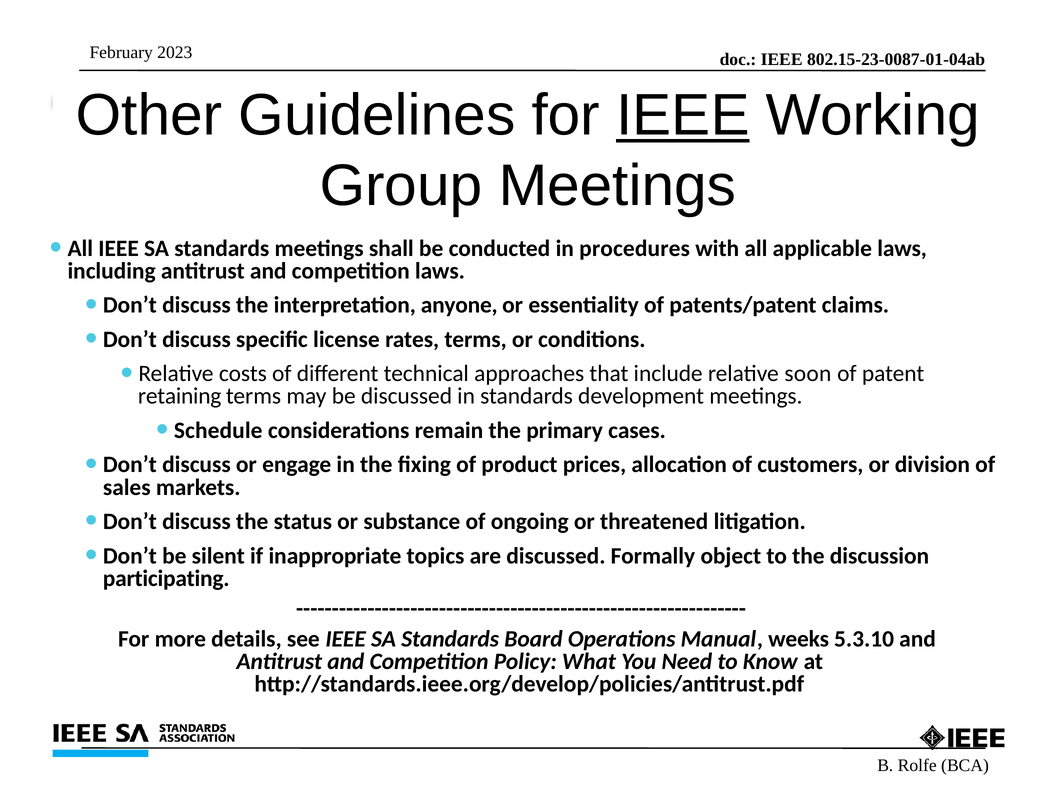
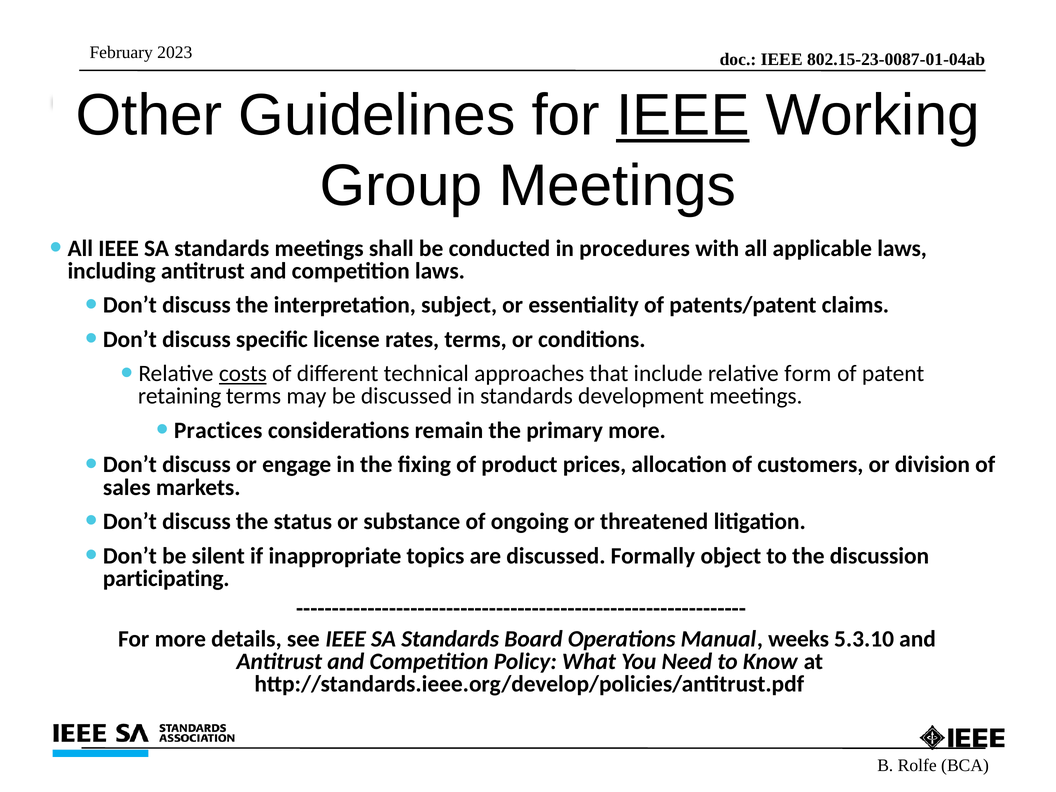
anyone: anyone -> subject
costs underline: none -> present
soon: soon -> form
Schedule: Schedule -> Practices
primary cases: cases -> more
